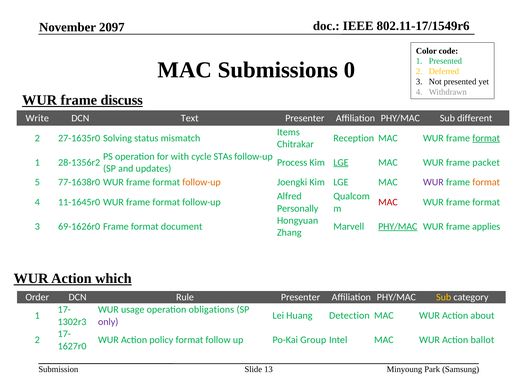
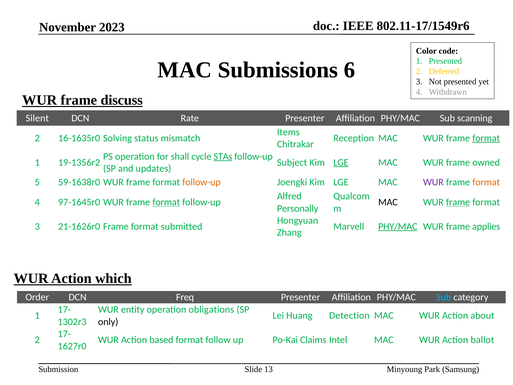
2097: 2097 -> 2023
0: 0 -> 6
Write: Write -> Silent
Text: Text -> Rate
different: different -> scanning
27-1635r0: 27-1635r0 -> 16-1635r0
with: with -> shall
STAs underline: none -> present
28-1356r2: 28-1356r2 -> 19-1356r2
Process: Process -> Subject
packet: packet -> owned
77-1638r0: 77-1638r0 -> 59-1638r0
11-1645r0: 11-1645r0 -> 97-1645r0
format at (166, 202) underline: none -> present
MAC at (388, 202) colour: red -> black
frame at (458, 202) underline: none -> present
69-1626r0: 69-1626r0 -> 21-1626r0
document: document -> submitted
Rule: Rule -> Freq
Sub at (444, 297) colour: yellow -> light blue
usage: usage -> entity
only colour: purple -> black
policy: policy -> based
Group: Group -> Claims
